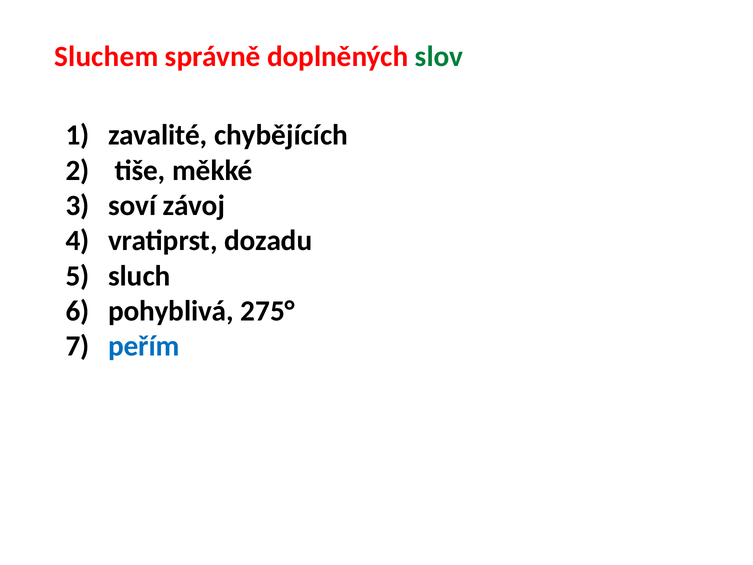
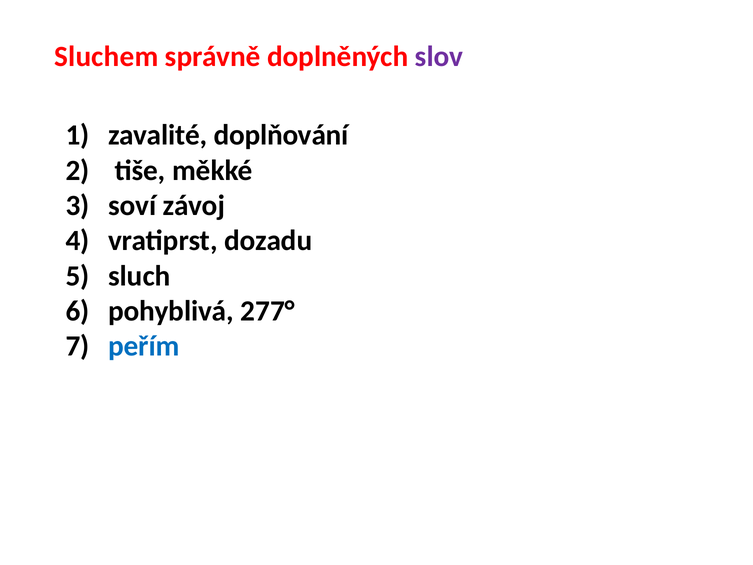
slov colour: green -> purple
chybějících: chybějících -> doplňování
275°: 275° -> 277°
